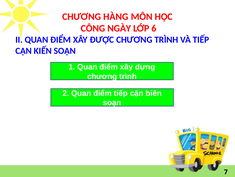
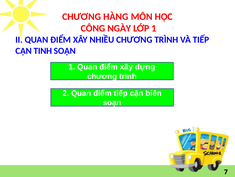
LỚP 6: 6 -> 1
ĐƯỢC: ĐƯỢC -> NHIỀU
KIẾN: KIẾN -> TINH
